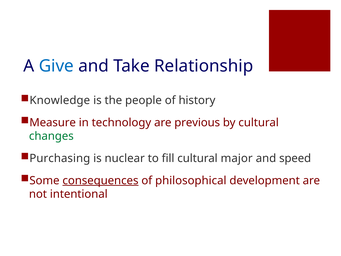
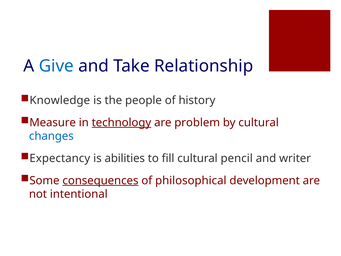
technology underline: none -> present
previous: previous -> problem
changes colour: green -> blue
Purchasing: Purchasing -> Expectancy
nuclear: nuclear -> abilities
major: major -> pencil
speed: speed -> writer
